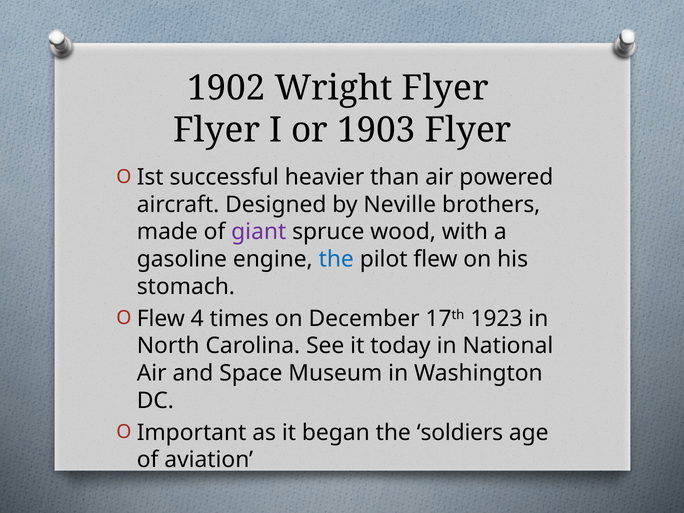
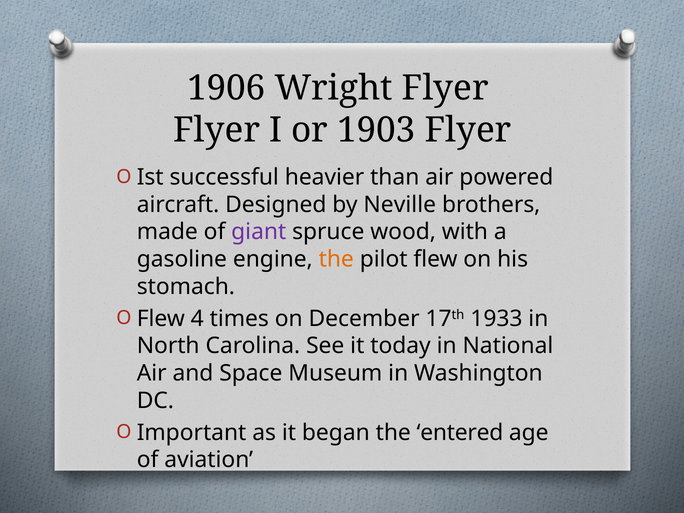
1902: 1902 -> 1906
the at (336, 259) colour: blue -> orange
1923: 1923 -> 1933
soldiers: soldiers -> entered
